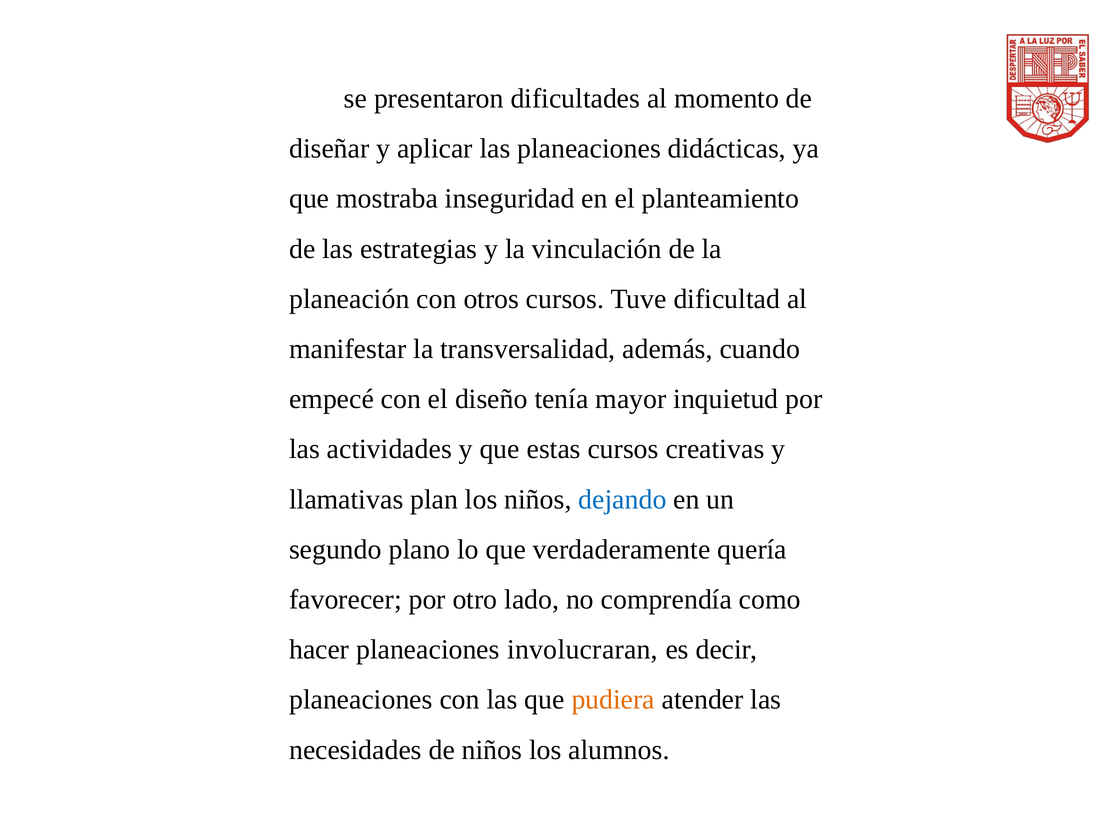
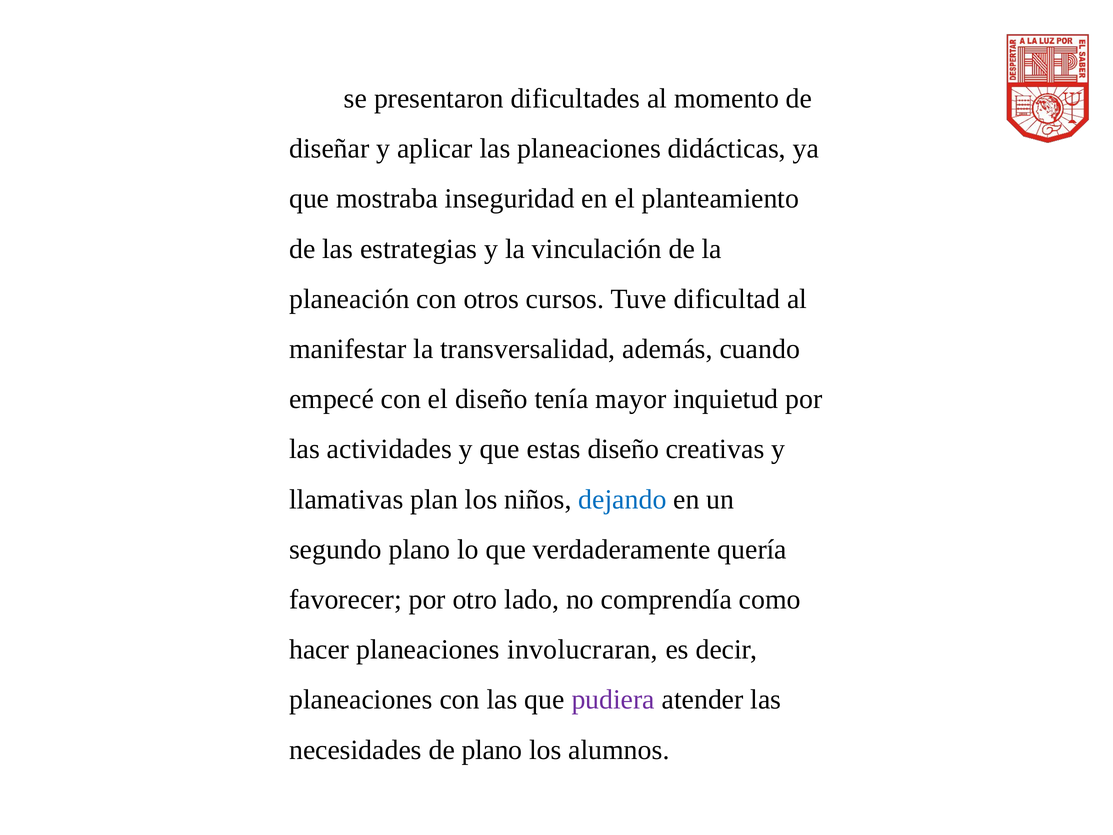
estas cursos: cursos -> diseño
pudiera colour: orange -> purple
de niños: niños -> plano
